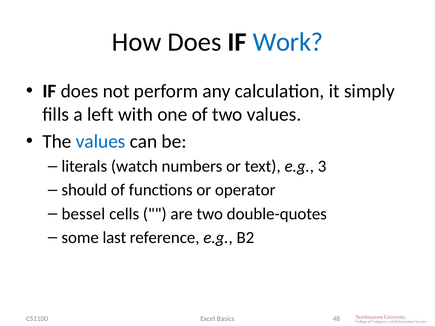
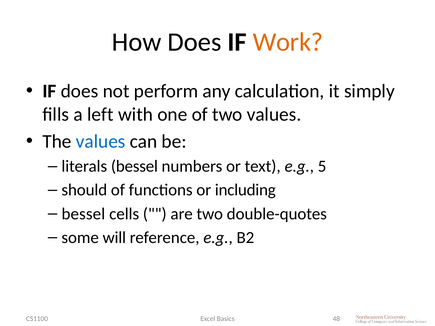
Work colour: blue -> orange
literals watch: watch -> bessel
3: 3 -> 5
operator: operator -> including
last: last -> will
